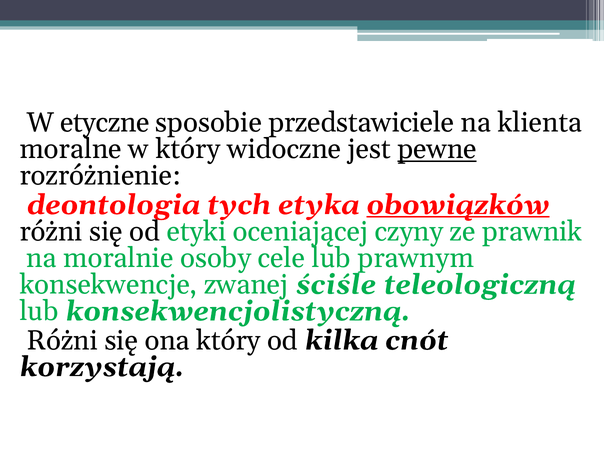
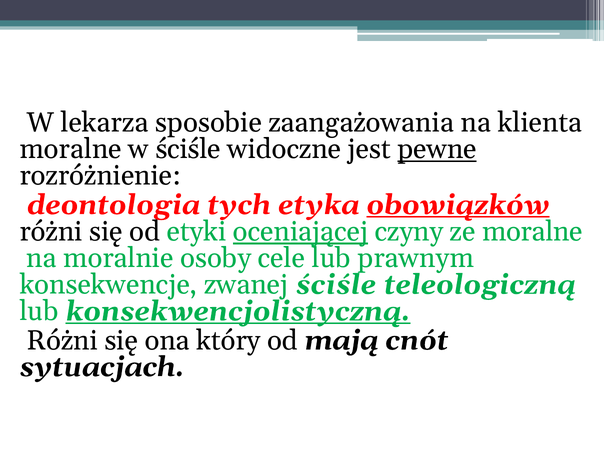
etyczne: etyczne -> lekarza
przedstawiciele: przedstawiciele -> zaangażowania
w który: który -> ściśle
oceniającej underline: none -> present
ze prawnik: prawnik -> moralne
konsekwencjolistyczną underline: none -> present
kilka: kilka -> mają
korzystają: korzystają -> sytuacjach
